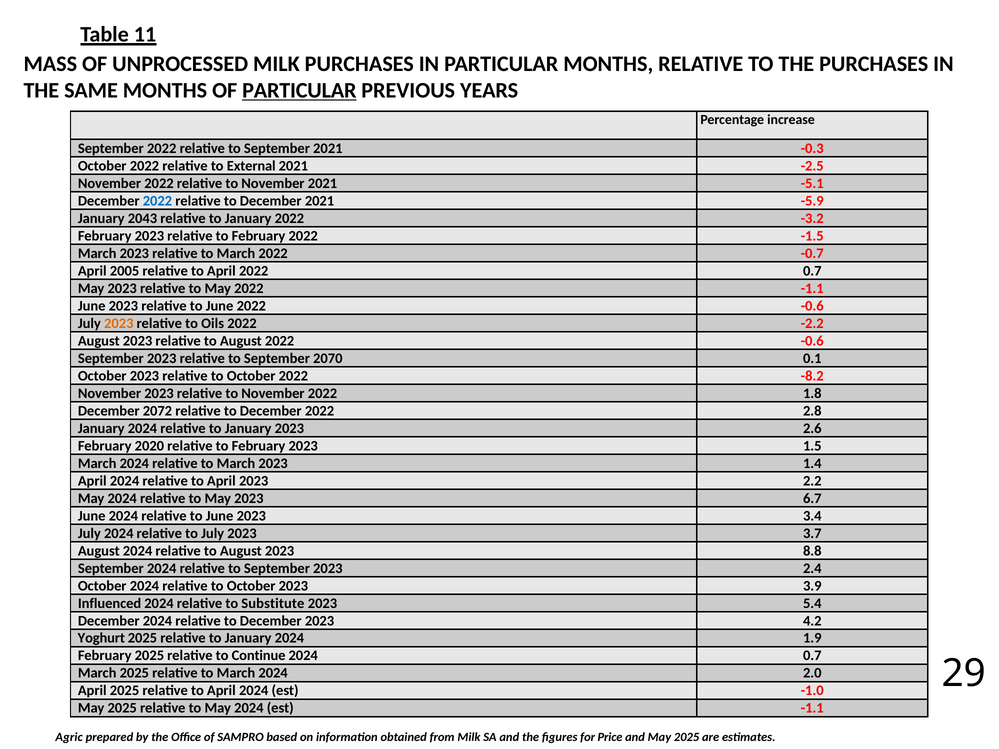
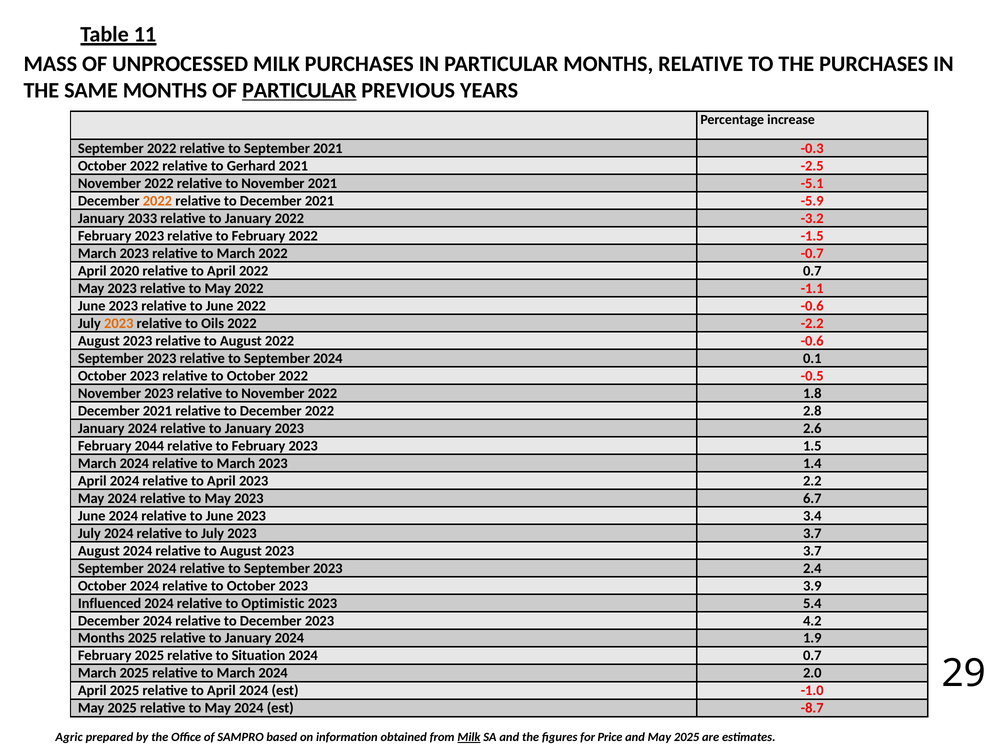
External: External -> Gerhard
2022 at (157, 201) colour: blue -> orange
2043: 2043 -> 2033
2005: 2005 -> 2020
to September 2070: 2070 -> 2024
-8.2: -8.2 -> -0.5
2072 at (157, 411): 2072 -> 2021
2020: 2020 -> 2044
August 2023 8.8: 8.8 -> 3.7
Substitute: Substitute -> Optimistic
Yoghurt at (101, 638): Yoghurt -> Months
Continue: Continue -> Situation
est -1.1: -1.1 -> -8.7
Milk at (469, 737) underline: none -> present
